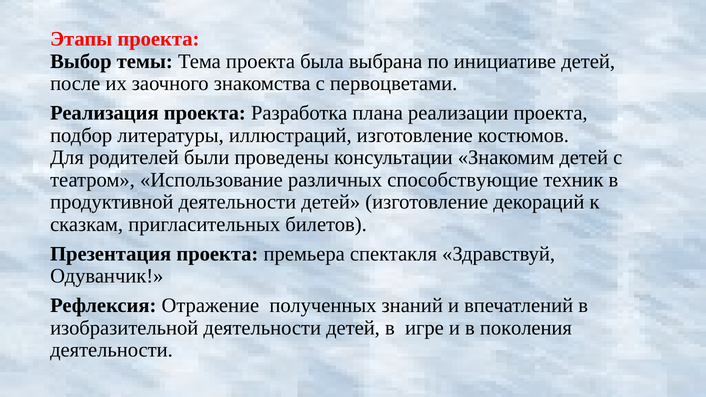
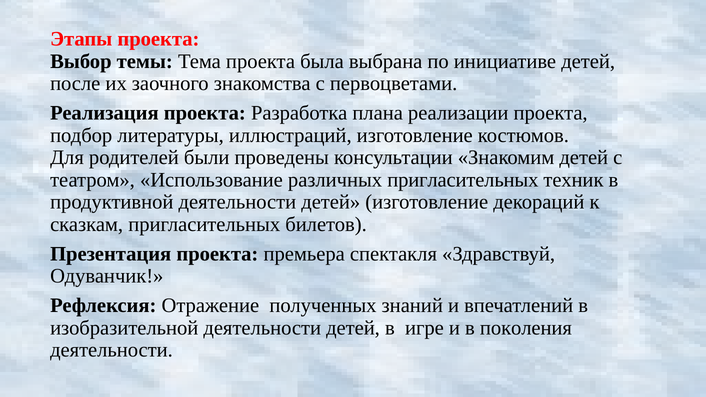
различных способствующие: способствующие -> пригласительных
